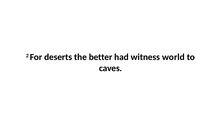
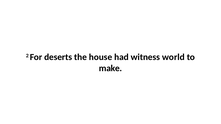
better: better -> house
caves: caves -> make
